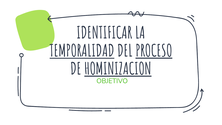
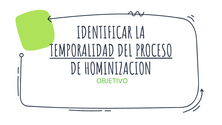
HOMINIZACION underline: present -> none
